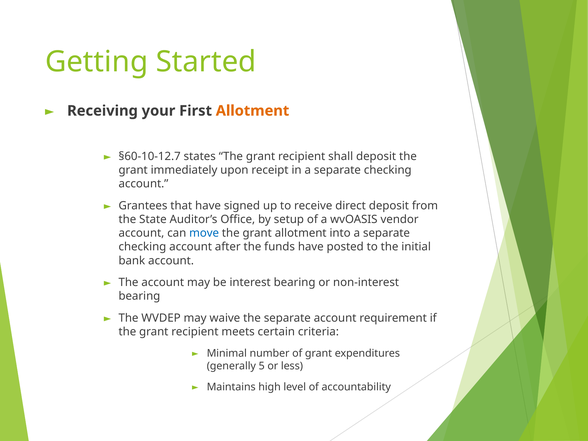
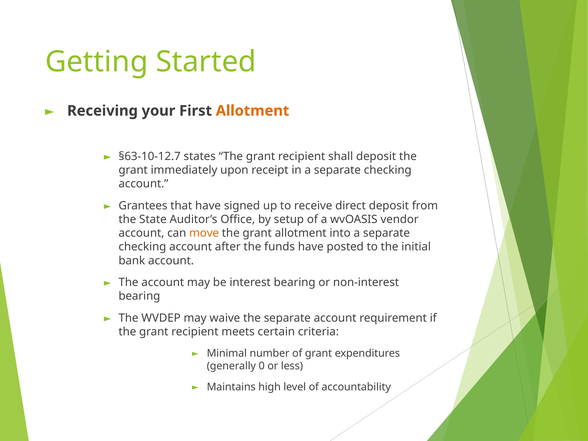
§60-10-12.7: §60-10-12.7 -> §63-10-12.7
move colour: blue -> orange
5: 5 -> 0
